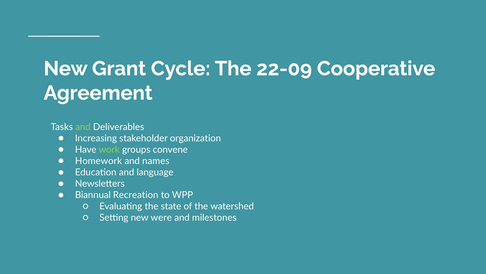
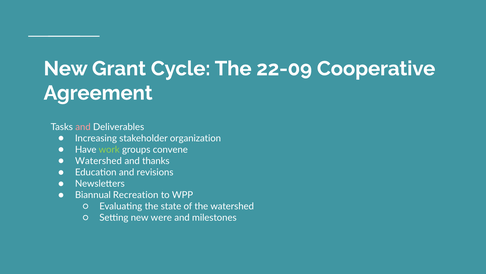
and at (83, 127) colour: light green -> pink
Homework at (99, 161): Homework -> Watershed
names: names -> thanks
language: language -> revisions
